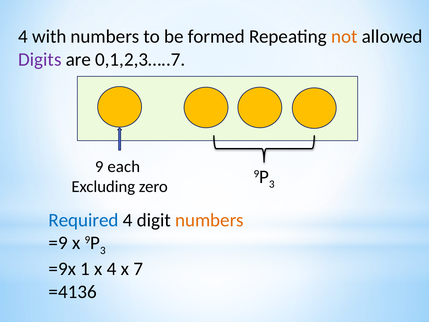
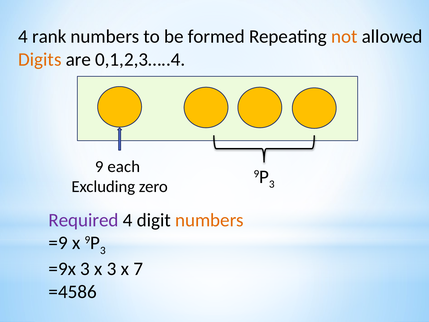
with: with -> rank
Digits colour: purple -> orange
0,1,2,3…..7: 0,1,2,3…..7 -> 0,1,2,3…..4
Required colour: blue -> purple
=9x 1: 1 -> 3
x 4: 4 -> 3
=4136: =4136 -> =4586
